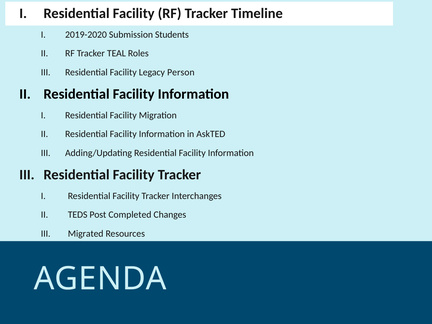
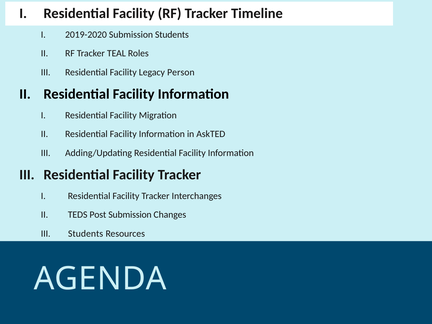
Post Completed: Completed -> Submission
Migrated at (86, 234): Migrated -> Students
